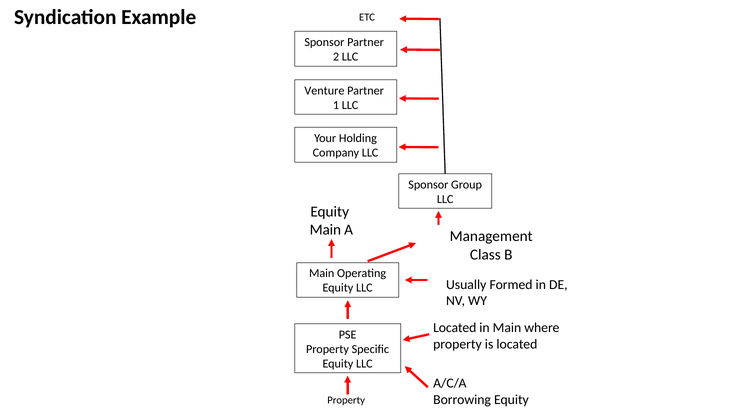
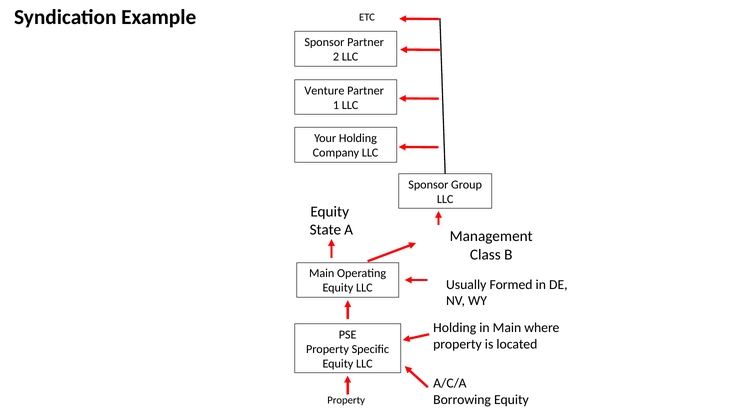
Main at (325, 230): Main -> State
Located at (455, 328): Located -> Holding
